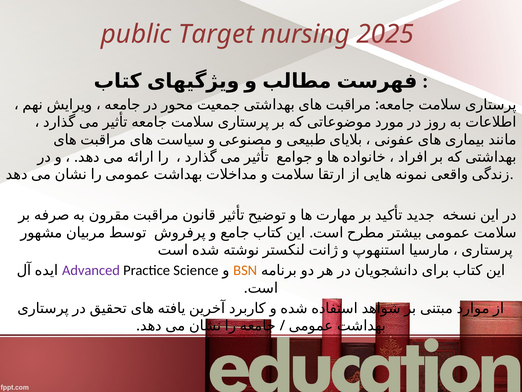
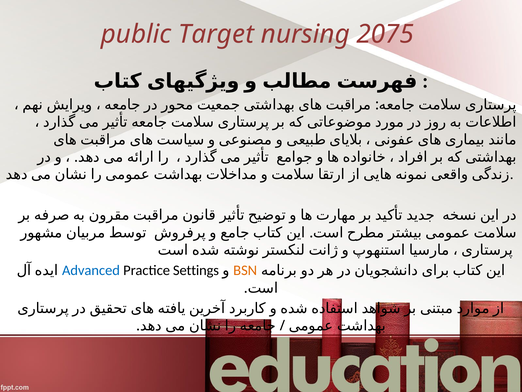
2025: 2025 -> 2075
Advanced colour: purple -> blue
Science: Science -> Settings
